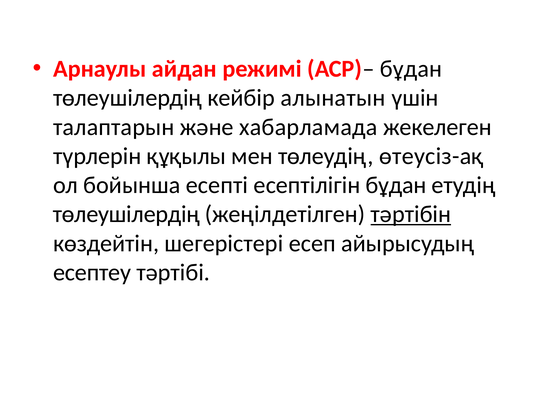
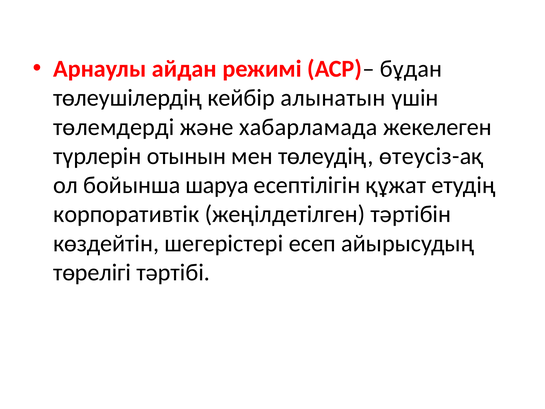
талаптарын: талаптарын -> төлемдерді
құқылы: құқылы -> отынын
есептi: есептi -> шаруа
есептілігін бұдан: бұдан -> құжат
төлеушiлердің: төлеушiлердің -> корпоративтік
тәртібін underline: present -> none
есептеу: есептеу -> төрелігі
